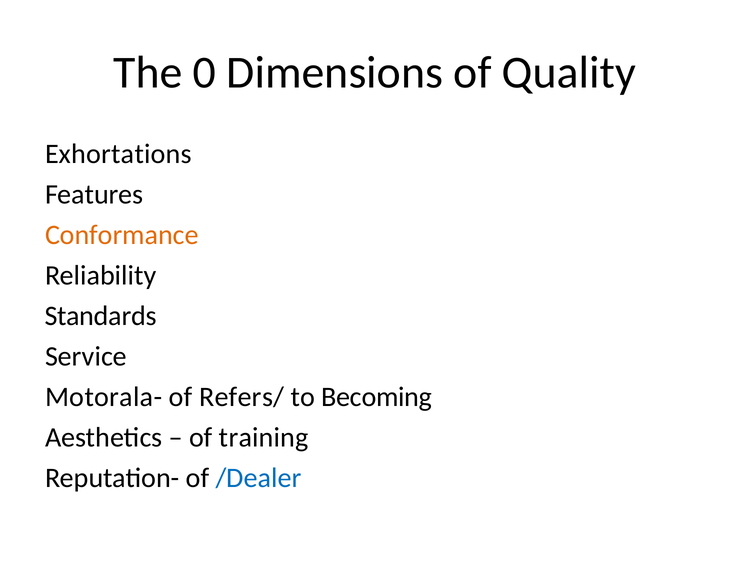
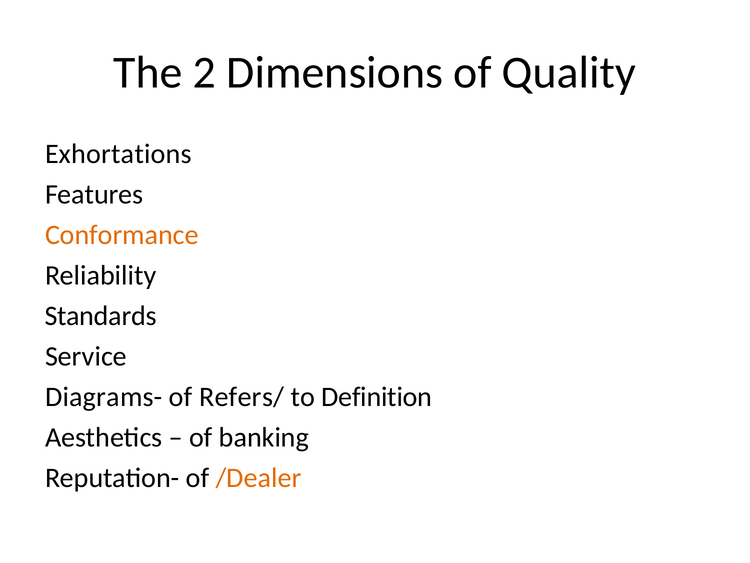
0: 0 -> 2
Motorala-: Motorala- -> Diagrams-
Becoming: Becoming -> Definition
training: training -> banking
/Dealer colour: blue -> orange
